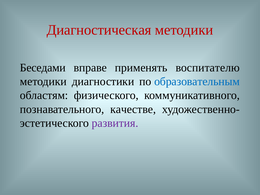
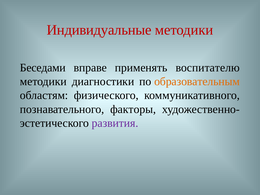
Диагностическая: Диагностическая -> Индивидуальные
образовательным colour: blue -> orange
качестве: качестве -> факторы
